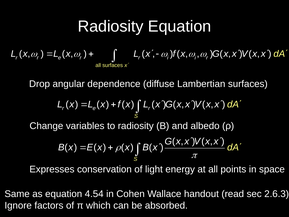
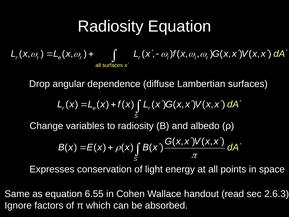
4.54: 4.54 -> 6.55
